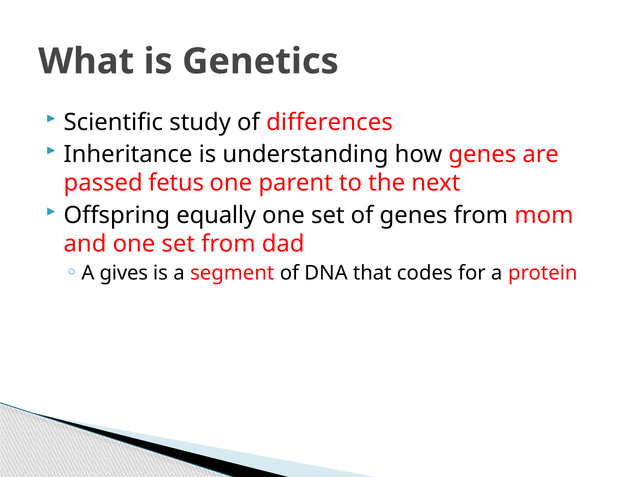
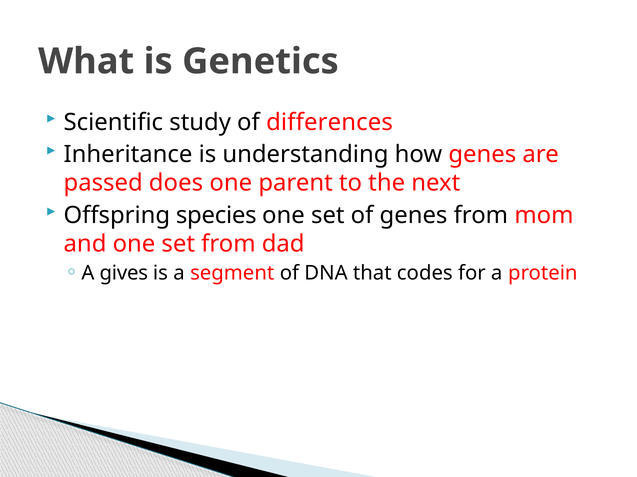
fetus: fetus -> does
equally: equally -> species
